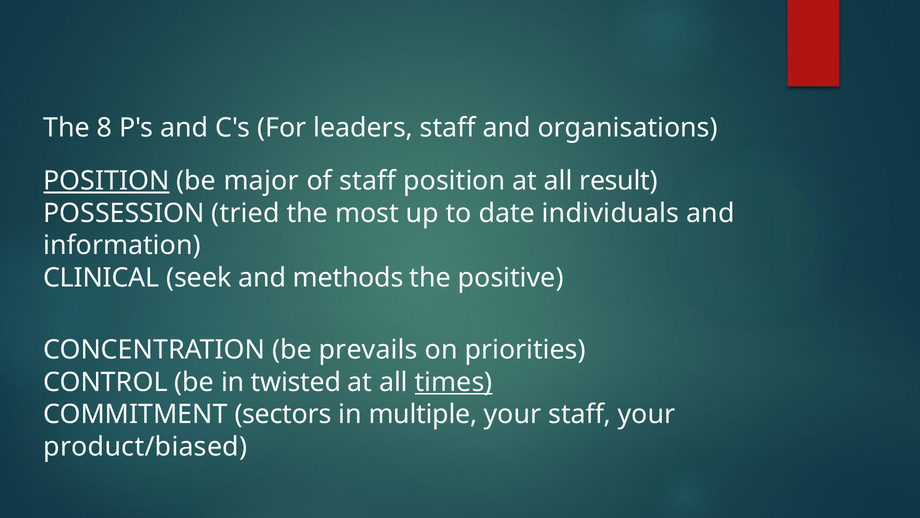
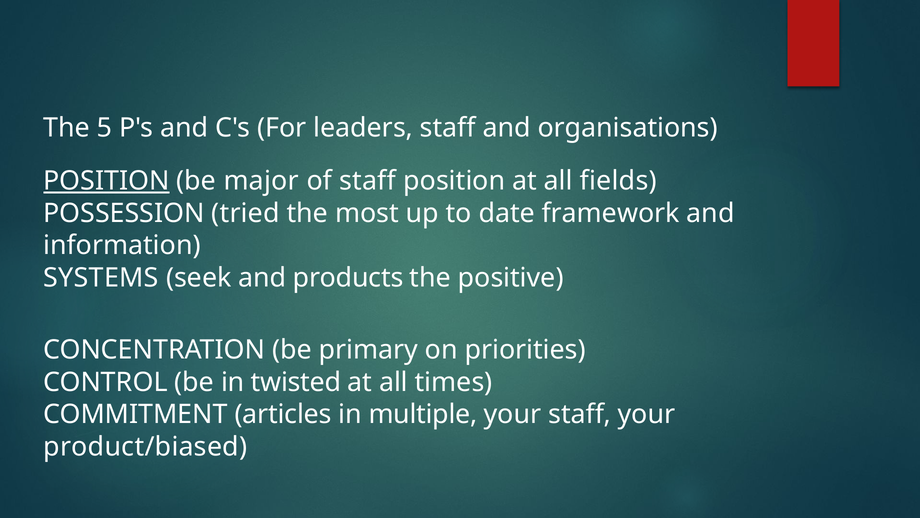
8: 8 -> 5
result: result -> fields
individuals: individuals -> framework
CLINICAL: CLINICAL -> SYSTEMS
methods: methods -> products
prevails: prevails -> primary
times underline: present -> none
sectors: sectors -> articles
